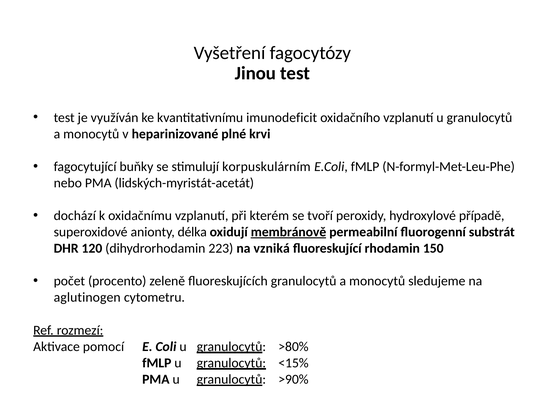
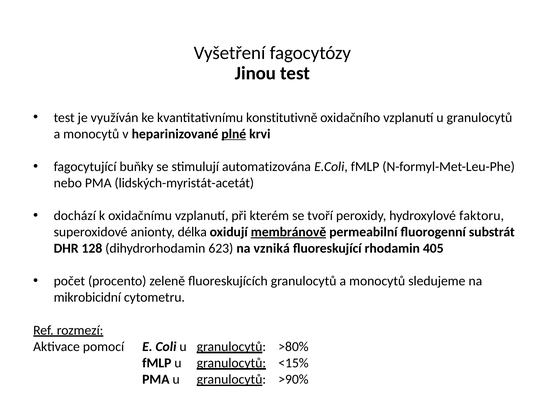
imunodeficit: imunodeficit -> konstitutivně
plné underline: none -> present
korpuskulárním: korpuskulárním -> automatizována
případě: případě -> faktoru
120: 120 -> 128
223: 223 -> 623
150: 150 -> 405
aglutinogen: aglutinogen -> mikrobicidní
